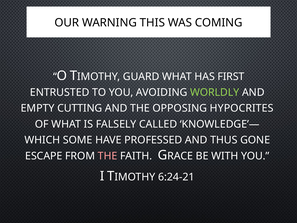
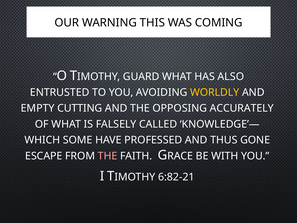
FIRST: FIRST -> ALSO
WORLDLY colour: light green -> yellow
HYPOCRITES: HYPOCRITES -> ACCURATELY
6:24-21: 6:24-21 -> 6:82-21
